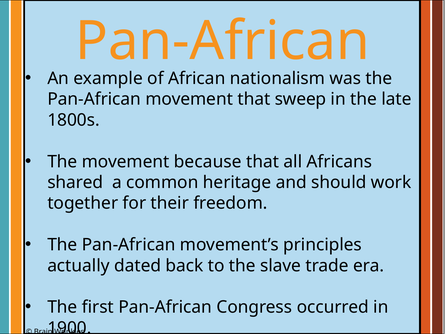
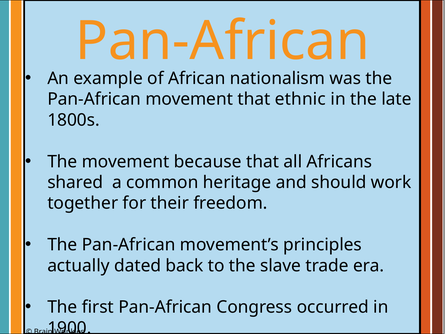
sweep: sweep -> ethnic
